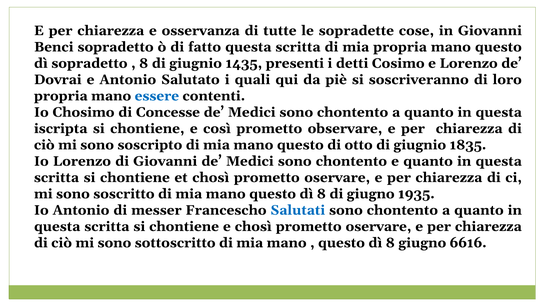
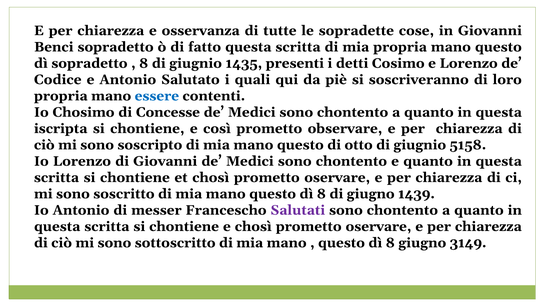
Dovrai: Dovrai -> Codice
1835: 1835 -> 5158
1935: 1935 -> 1439
Salutati colour: blue -> purple
6616: 6616 -> 3149
